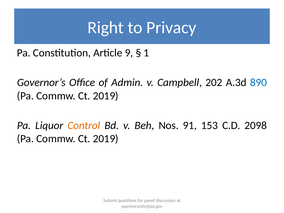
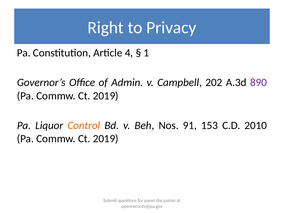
9: 9 -> 4
890 colour: blue -> purple
2098: 2098 -> 2010
